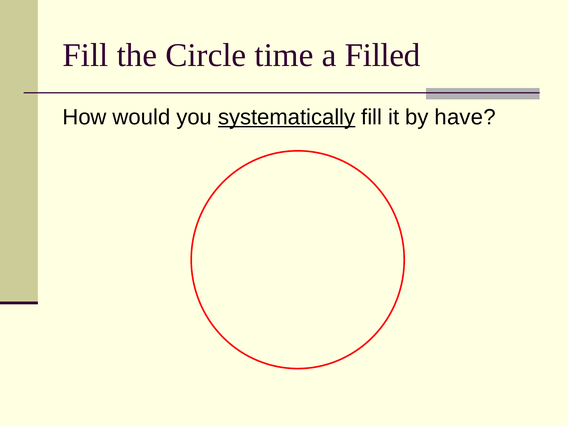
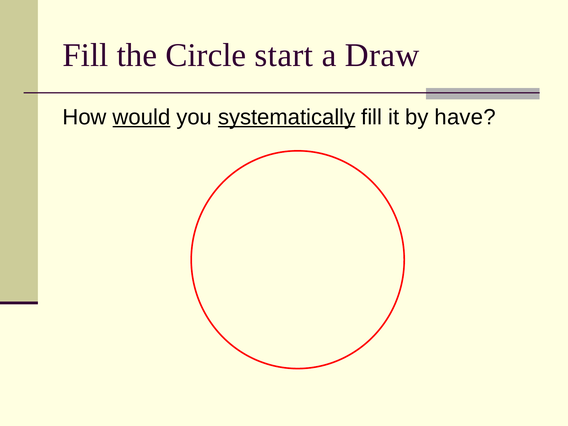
time: time -> start
Filled: Filled -> Draw
would underline: none -> present
